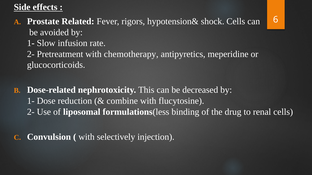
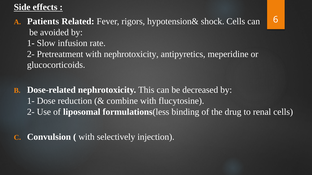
Prostate: Prostate -> Patients
with chemotherapy: chemotherapy -> nephrotoxicity
